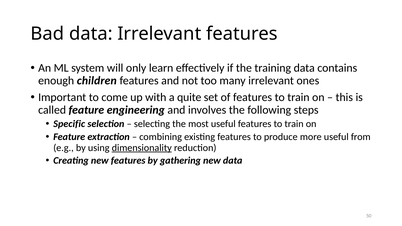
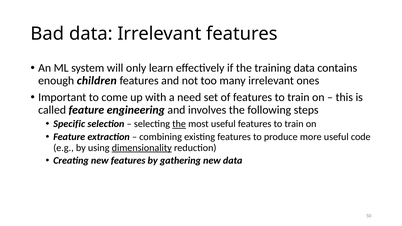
quite: quite -> need
the at (179, 124) underline: none -> present
from: from -> code
